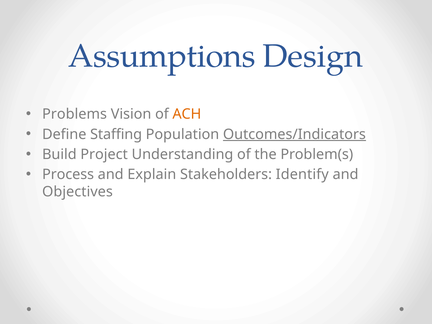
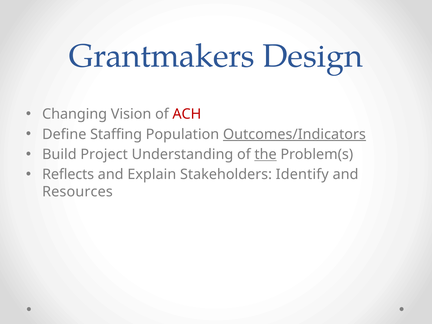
Assumptions: Assumptions -> Grantmakers
Problems: Problems -> Changing
ACH colour: orange -> red
the underline: none -> present
Process: Process -> Reflects
Objectives: Objectives -> Resources
